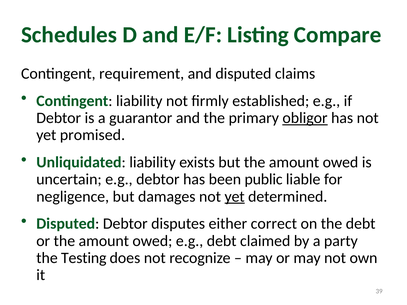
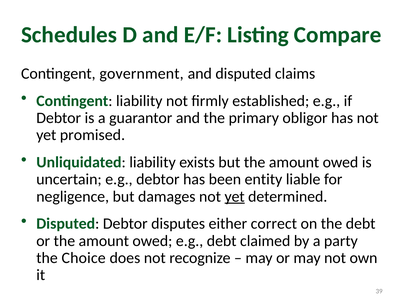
requirement: requirement -> government
obligor underline: present -> none
public: public -> entity
Testing: Testing -> Choice
